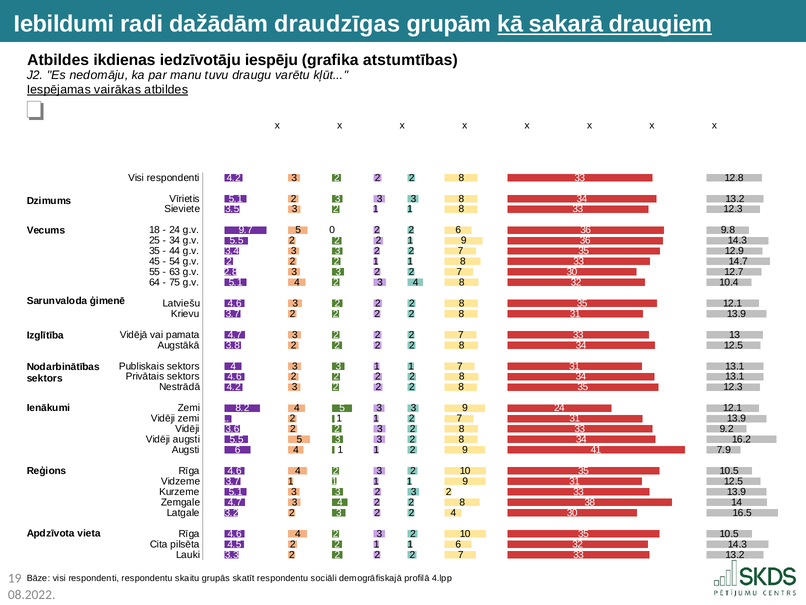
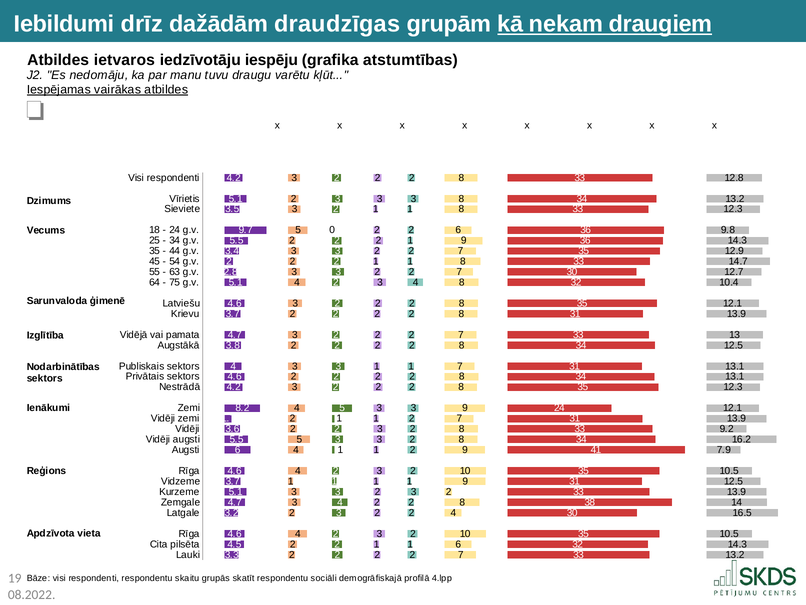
radi: radi -> drīz
sakarā: sakarā -> nekam
ikdienas: ikdienas -> ietvaros
